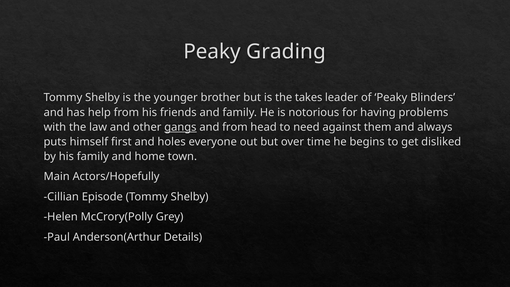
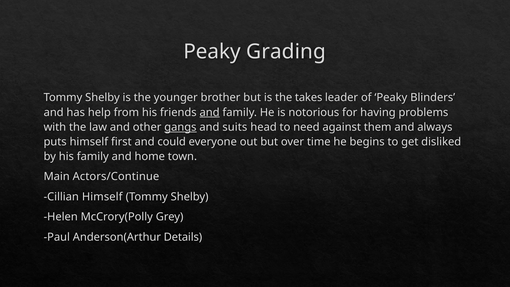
and at (210, 112) underline: none -> present
and from: from -> suits
holes: holes -> could
Actors/Hopefully: Actors/Hopefully -> Actors/Continue
Cillian Episode: Episode -> Himself
